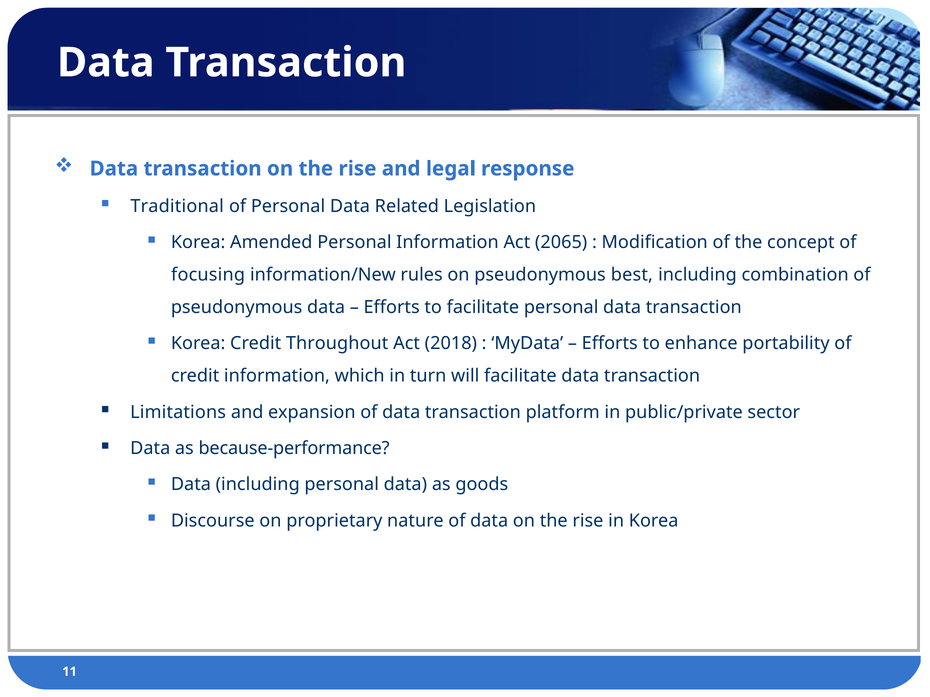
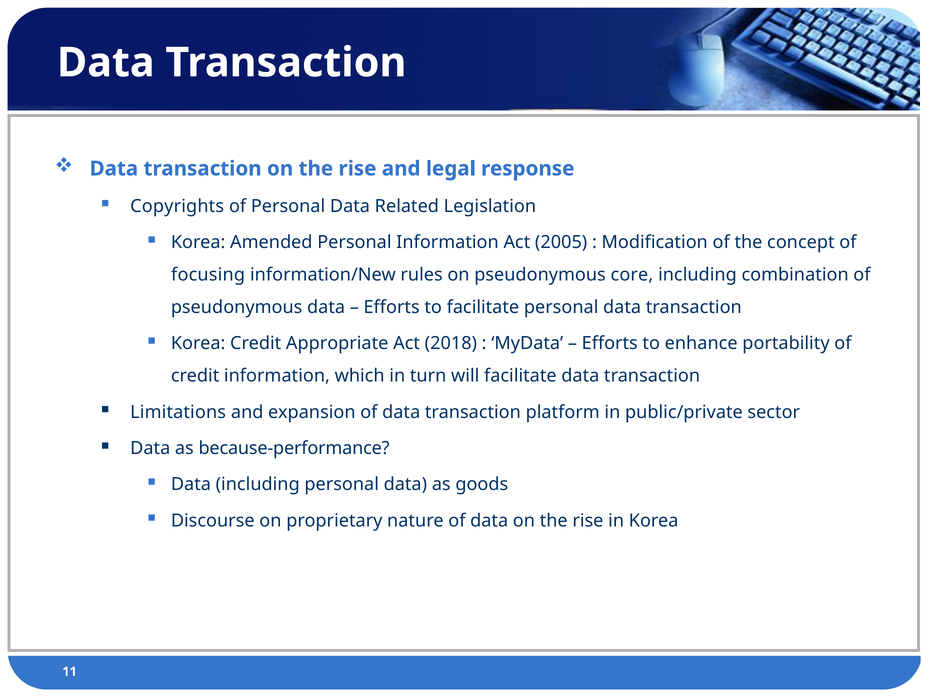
Traditional: Traditional -> Copyrights
2065: 2065 -> 2005
best: best -> core
Throughout: Throughout -> Appropriate
